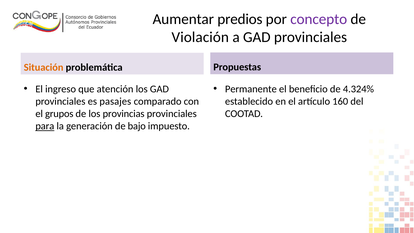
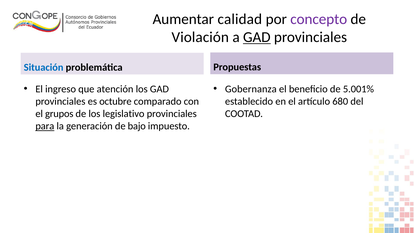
predios: predios -> calidad
GAD at (257, 37) underline: none -> present
Situación colour: orange -> blue
Permanente: Permanente -> Gobernanza
4.324%: 4.324% -> 5.001%
pasajes: pasajes -> octubre
160: 160 -> 680
provincias: provincias -> legislativo
